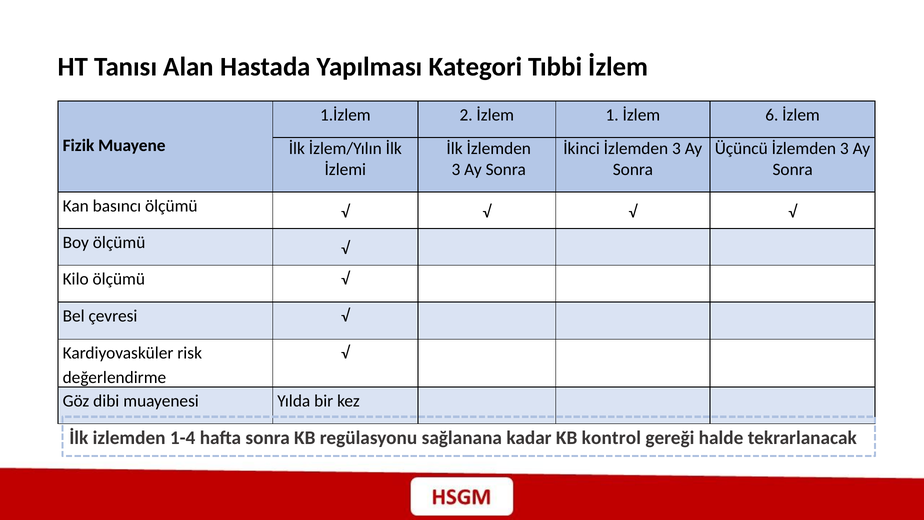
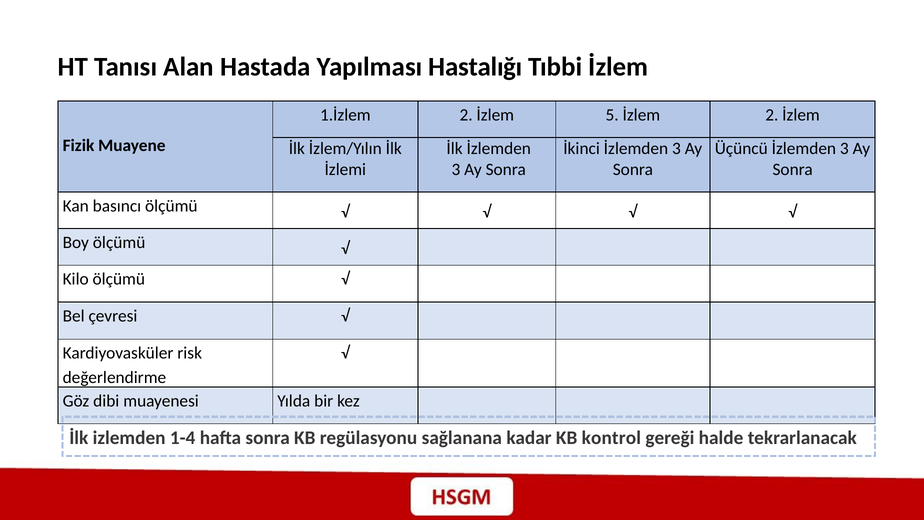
Kategori: Kategori -> Hastalığı
1: 1 -> 5
İzlem 6: 6 -> 2
